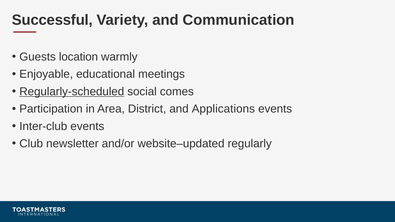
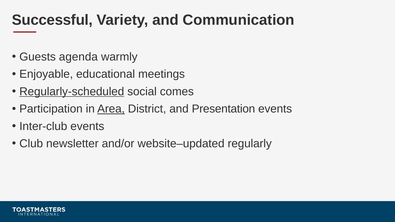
location: location -> agenda
Area underline: none -> present
Applications: Applications -> Presentation
